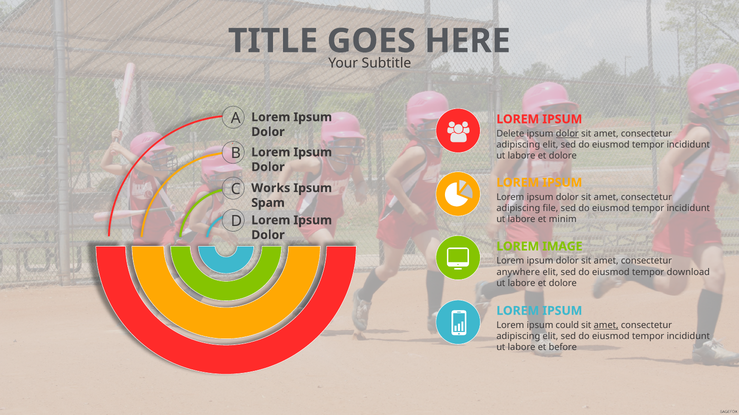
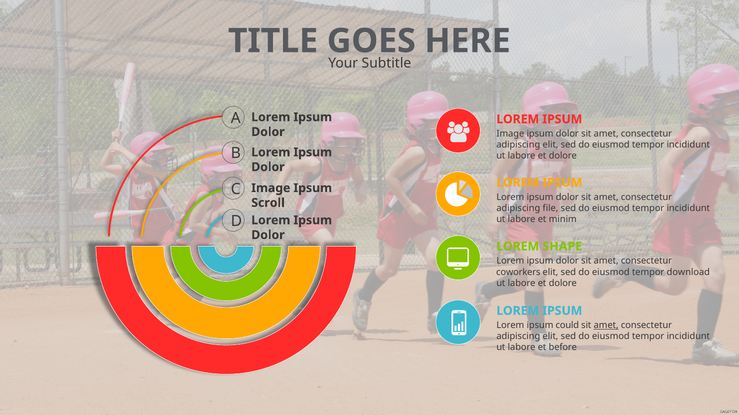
Delete at (510, 134): Delete -> Image
dolor at (567, 134) underline: present -> none
Works at (271, 188): Works -> Image
Spam: Spam -> Scroll
IMAGE: IMAGE -> SHAPE
anywhere: anywhere -> coworkers
